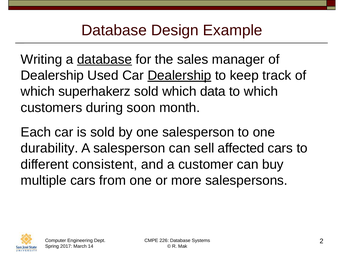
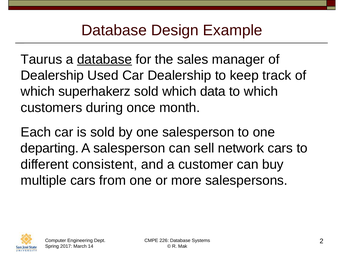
Writing: Writing -> Taurus
Dealership at (179, 75) underline: present -> none
soon: soon -> once
durability: durability -> departing
affected: affected -> network
